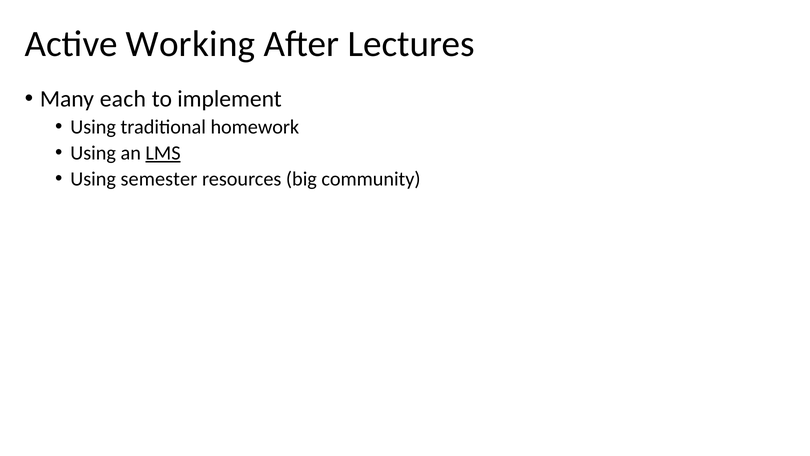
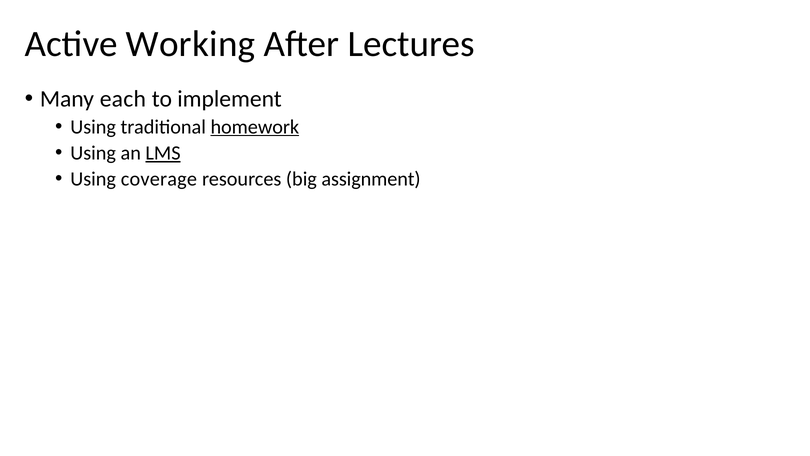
homework underline: none -> present
semester: semester -> coverage
community: community -> assignment
